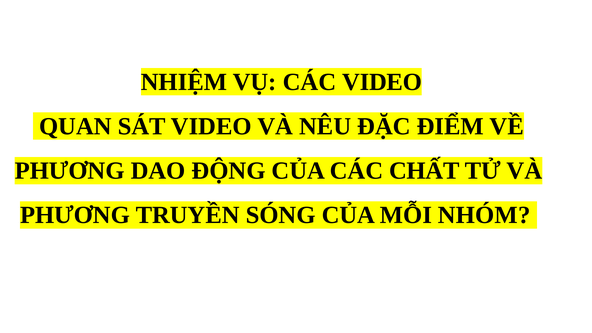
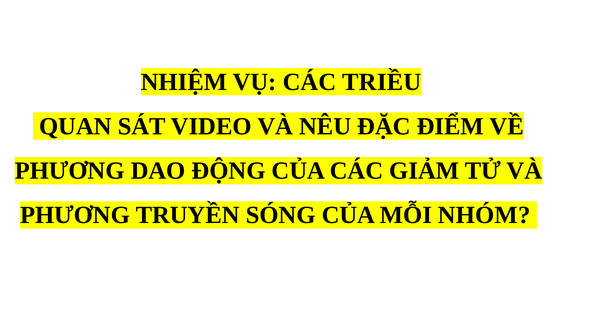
CÁC VIDEO: VIDEO -> TRIỀU
CHẤT: CHẤT -> GIẢM
